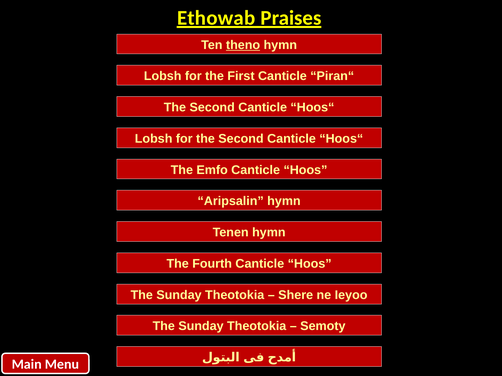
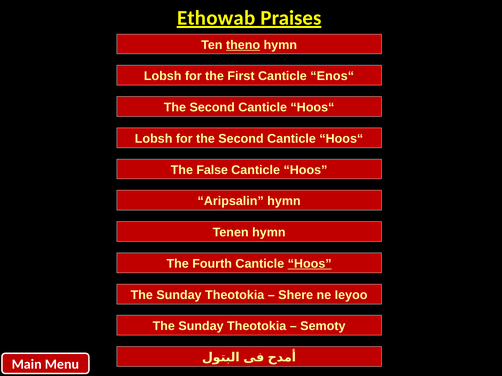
Piran“: Piran“ -> Enos“
Emfo: Emfo -> False
Hoos at (310, 264) underline: none -> present
